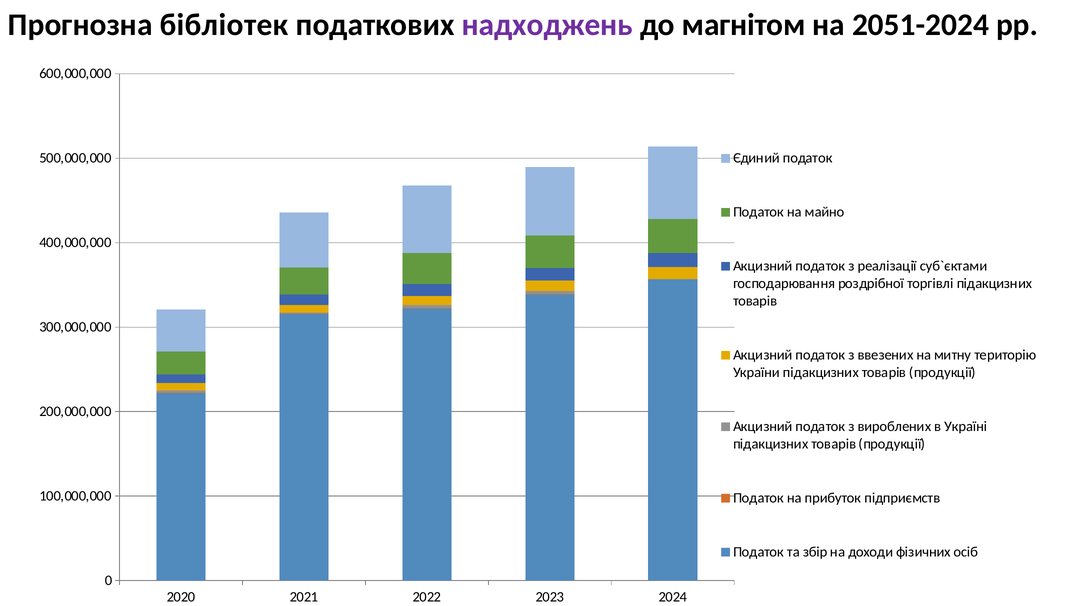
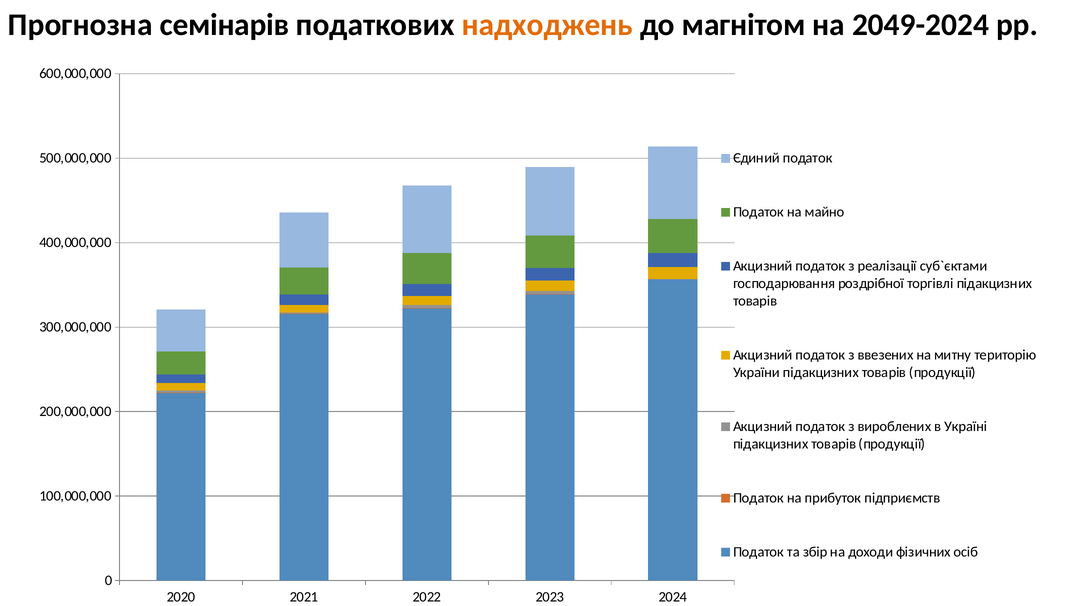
бібліотек: бібліотек -> семінарів
надходжень colour: purple -> orange
2051-2024: 2051-2024 -> 2049-2024
